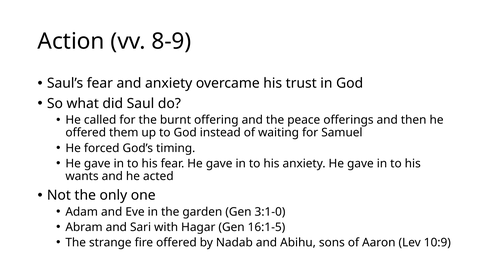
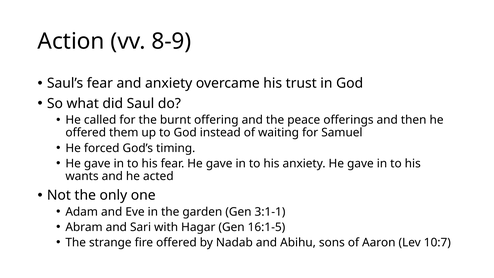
3:1-0: 3:1-0 -> 3:1-1
10:9: 10:9 -> 10:7
